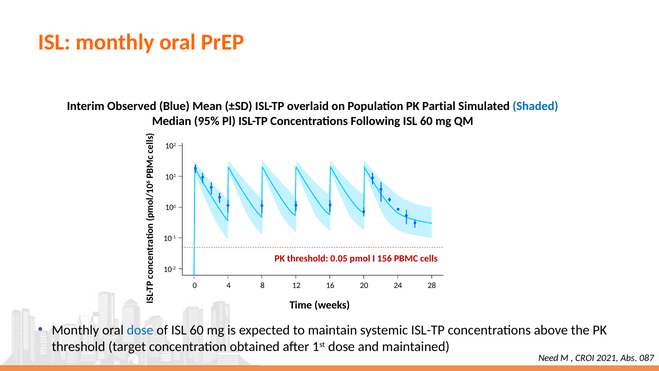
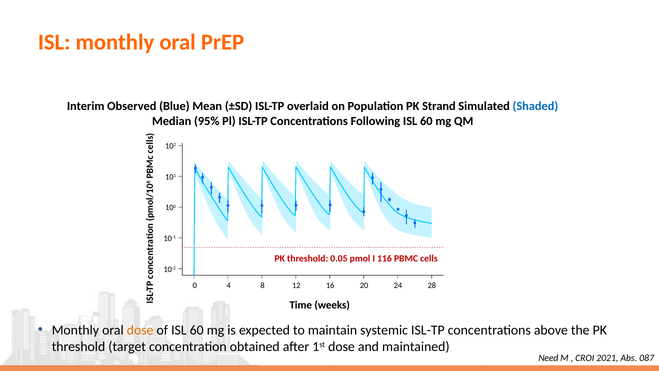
Partial: Partial -> Strand
156: 156 -> 116
dose at (140, 330) colour: blue -> orange
